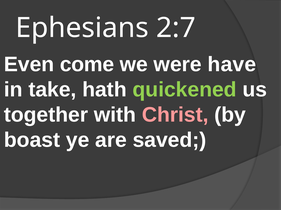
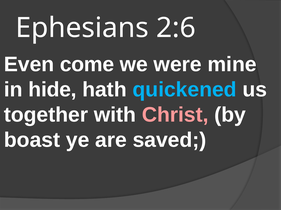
2:7: 2:7 -> 2:6
have: have -> mine
take: take -> hide
quickened colour: light green -> light blue
